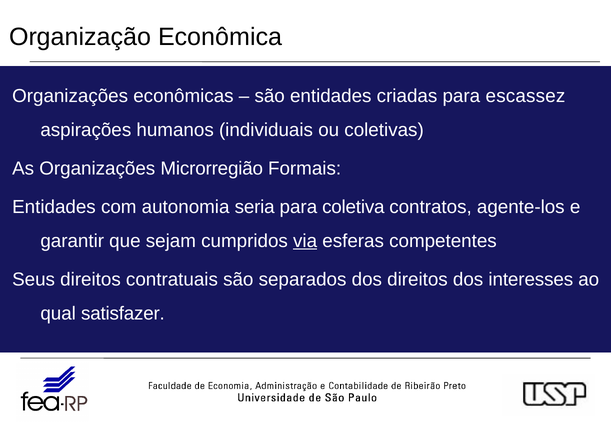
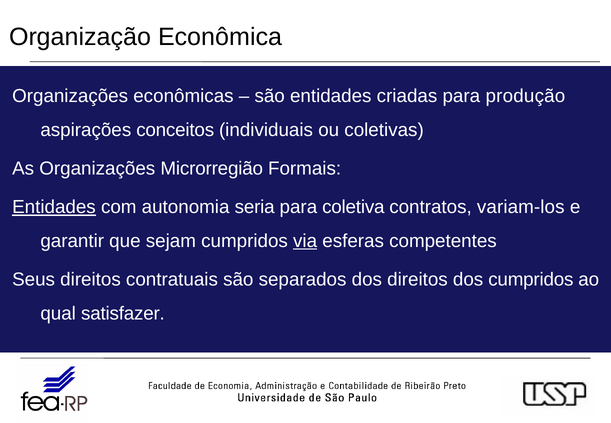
escassez: escassez -> produção
humanos: humanos -> conceitos
Entidades at (54, 207) underline: none -> present
agente-los: agente-los -> variam-los
dos interesses: interesses -> cumpridos
